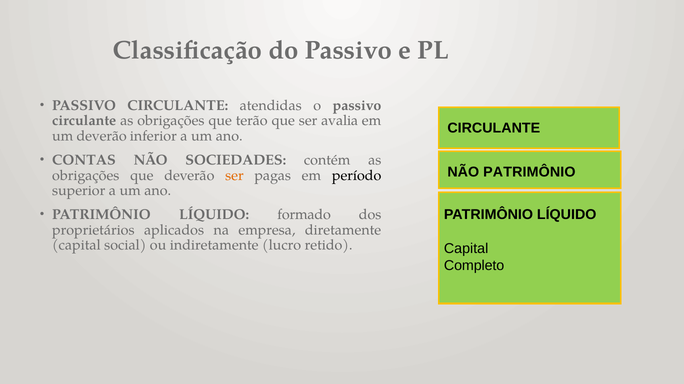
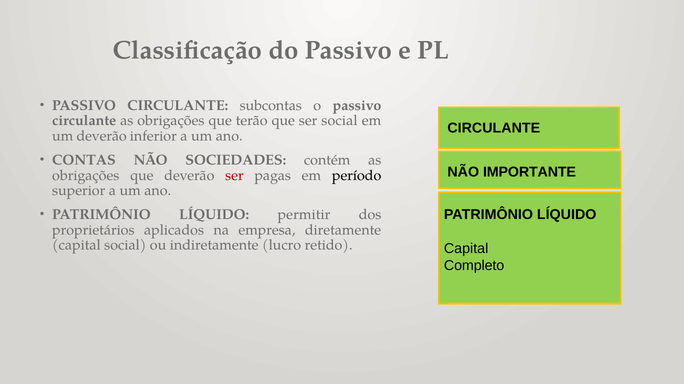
atendidas: atendidas -> subcontas
ser avalia: avalia -> social
NÃO PATRIMÔNIO: PATRIMÔNIO -> IMPORTANTE
ser at (234, 176) colour: orange -> red
formado: formado -> permitir
